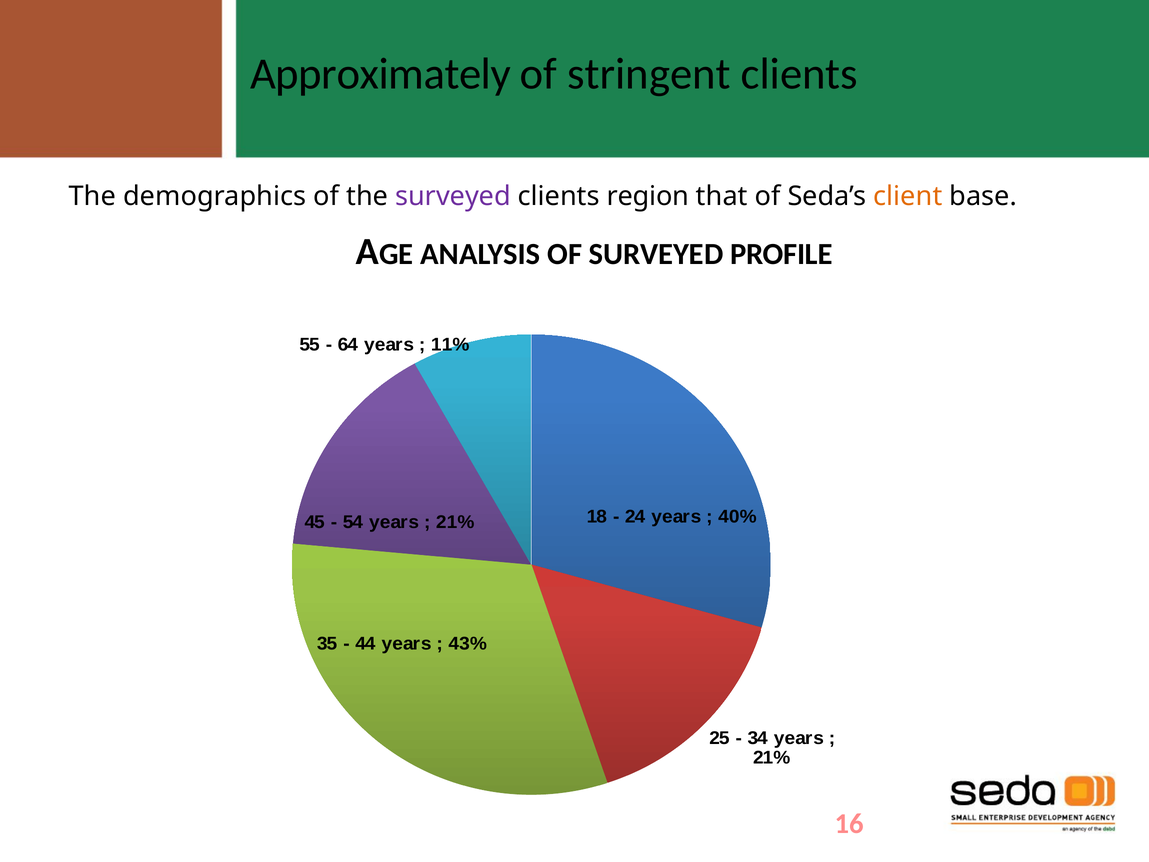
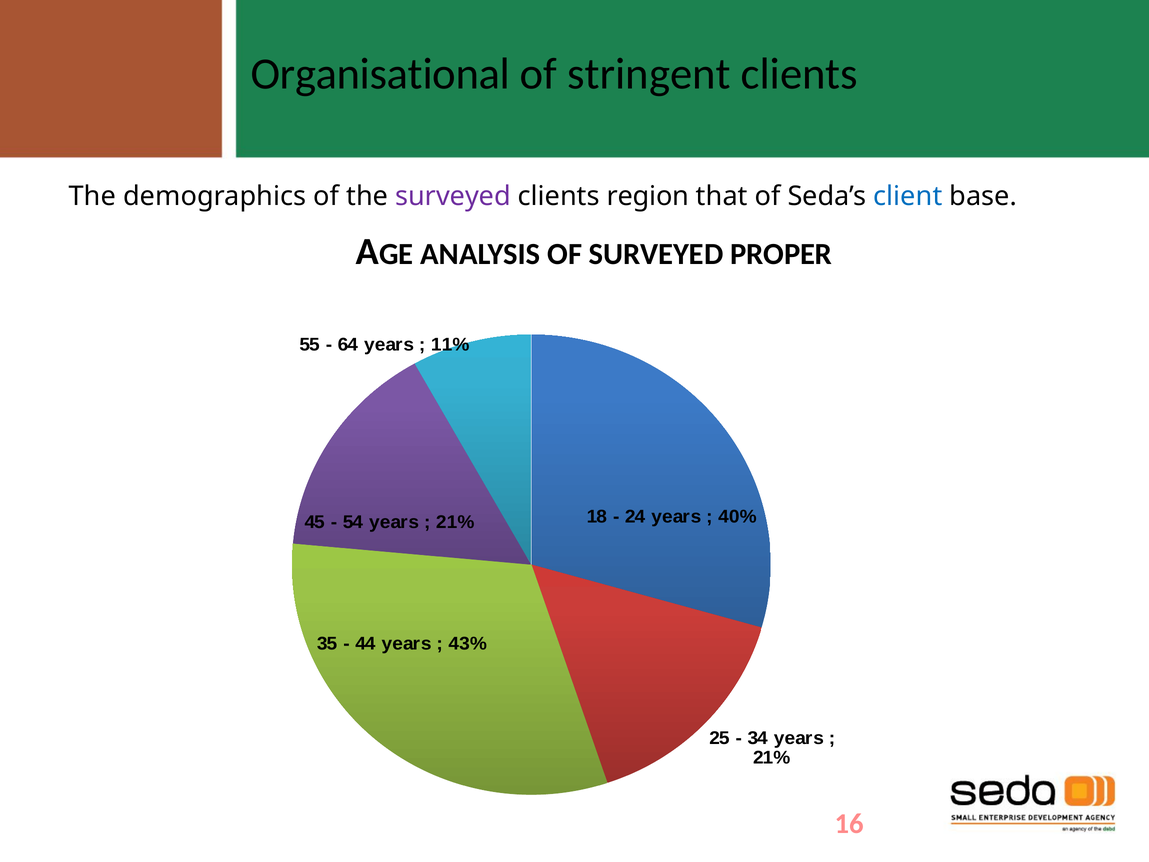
Approximately: Approximately -> Organisational
client colour: orange -> blue
PROFILE: PROFILE -> PROPER
